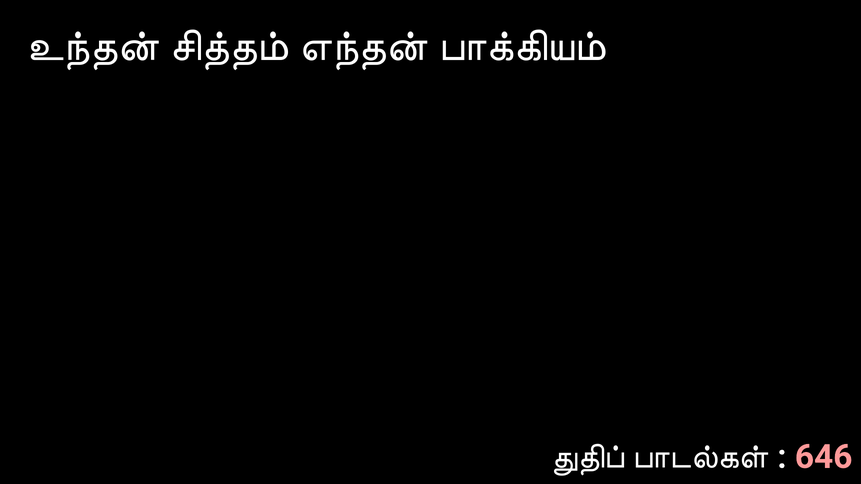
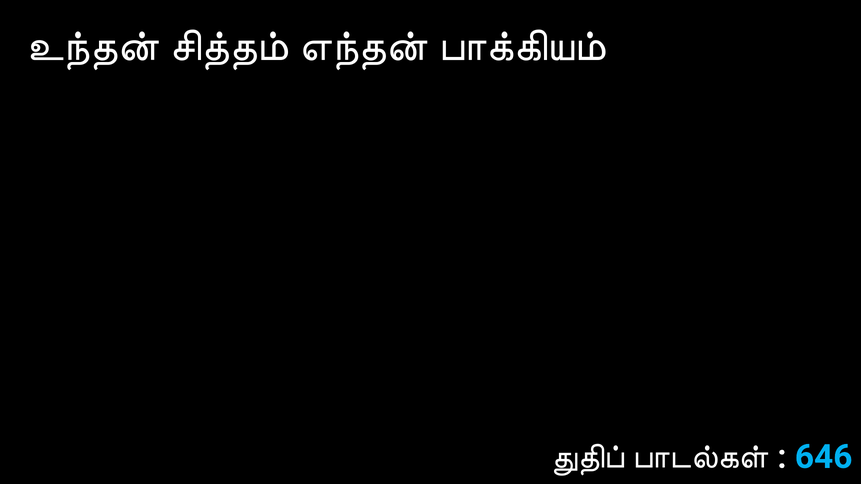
646 colour: pink -> light blue
